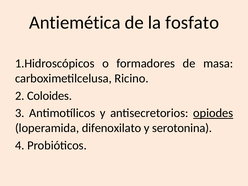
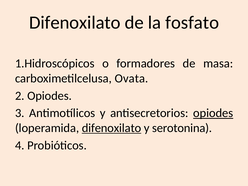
Antiemética at (75, 22): Antiemética -> Difenoxilato
Ricino: Ricino -> Ovata
2 Coloides: Coloides -> Opiodes
difenoxilato at (112, 128) underline: none -> present
